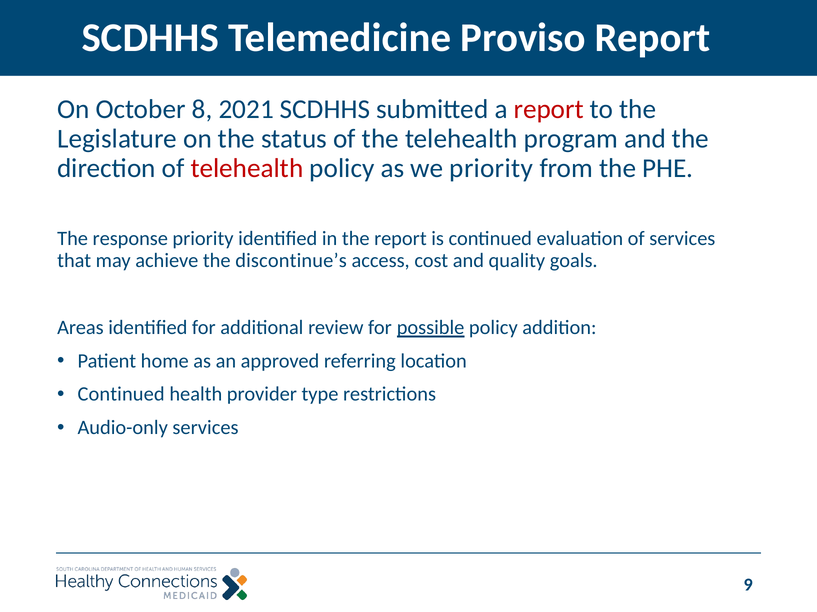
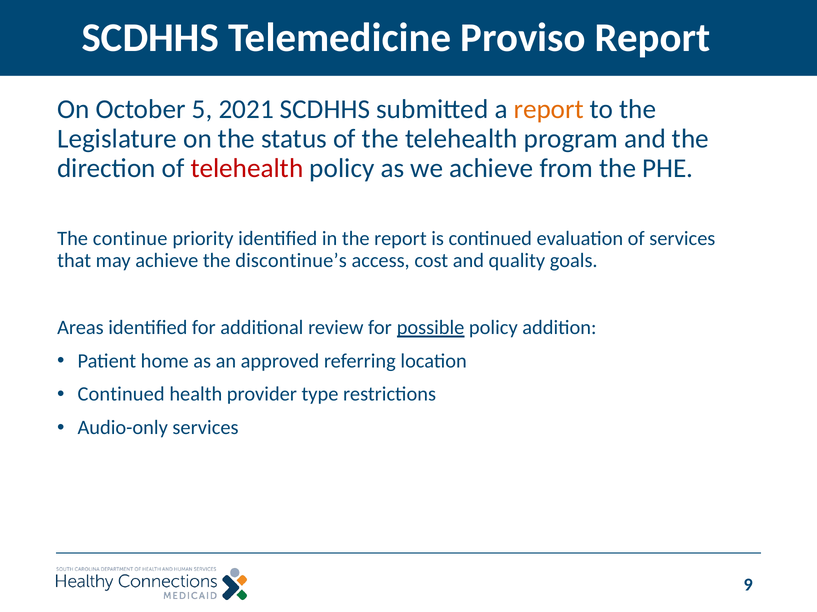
8: 8 -> 5
report at (549, 110) colour: red -> orange
we priority: priority -> achieve
response: response -> continue
